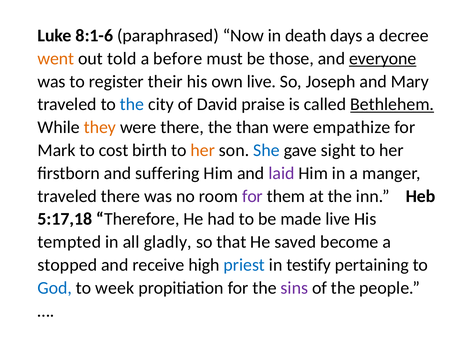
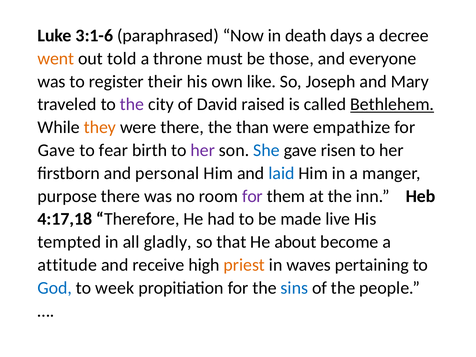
8:1-6: 8:1-6 -> 3:1-6
before: before -> throne
everyone underline: present -> none
own live: live -> like
the at (132, 104) colour: blue -> purple
praise: praise -> raised
Mark at (57, 150): Mark -> Gave
cost: cost -> fear
her at (203, 150) colour: orange -> purple
sight: sight -> risen
suffering: suffering -> personal
laid colour: purple -> blue
traveled at (67, 196): traveled -> purpose
5:17,18: 5:17,18 -> 4:17,18
saved: saved -> about
stopped: stopped -> attitude
priest colour: blue -> orange
testify: testify -> waves
sins colour: purple -> blue
